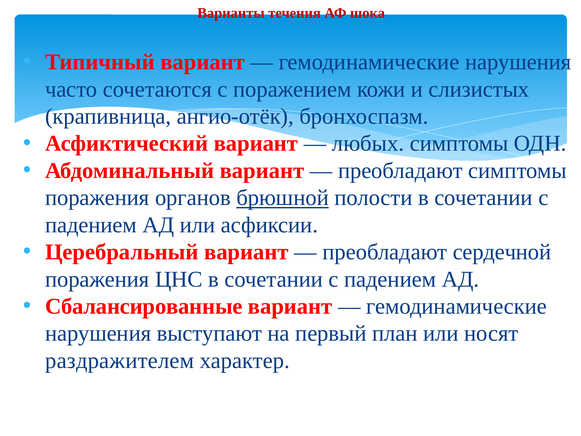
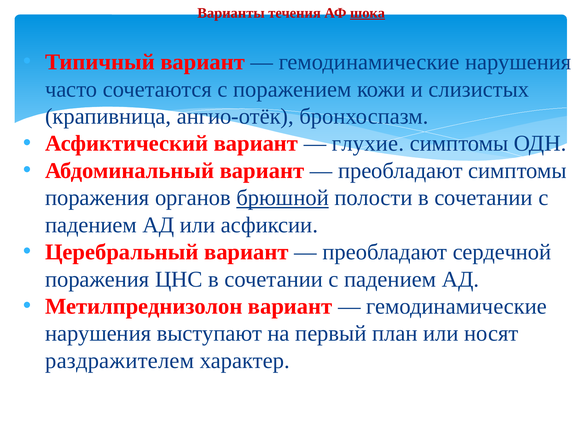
шока underline: none -> present
любых: любых -> глухие
Сбалансированные: Сбалансированные -> Метилпреднизолон
